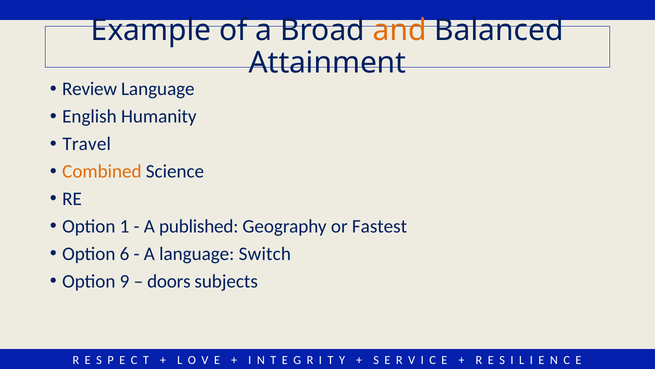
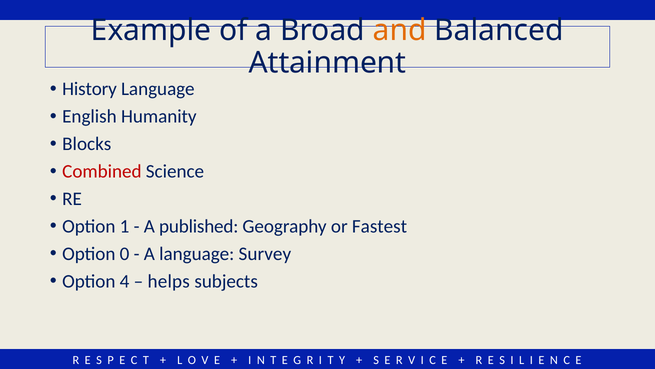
Review: Review -> History
Travel: Travel -> Blocks
Combined colour: orange -> red
6: 6 -> 0
Switch: Switch -> Survey
9: 9 -> 4
doors: doors -> helps
